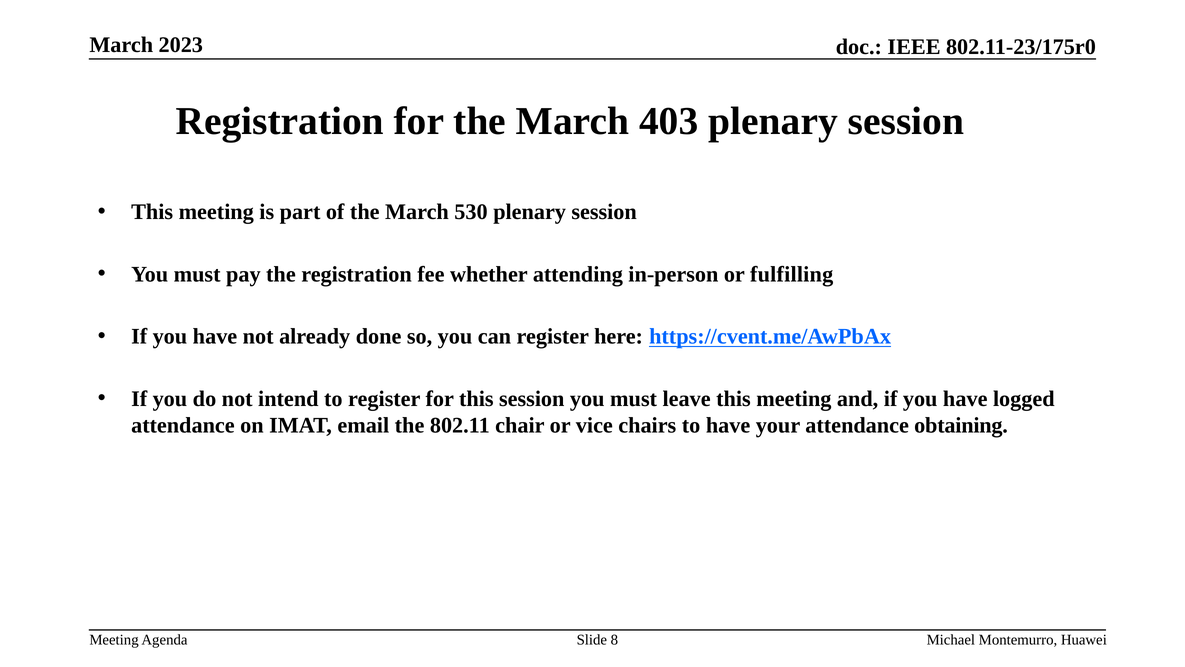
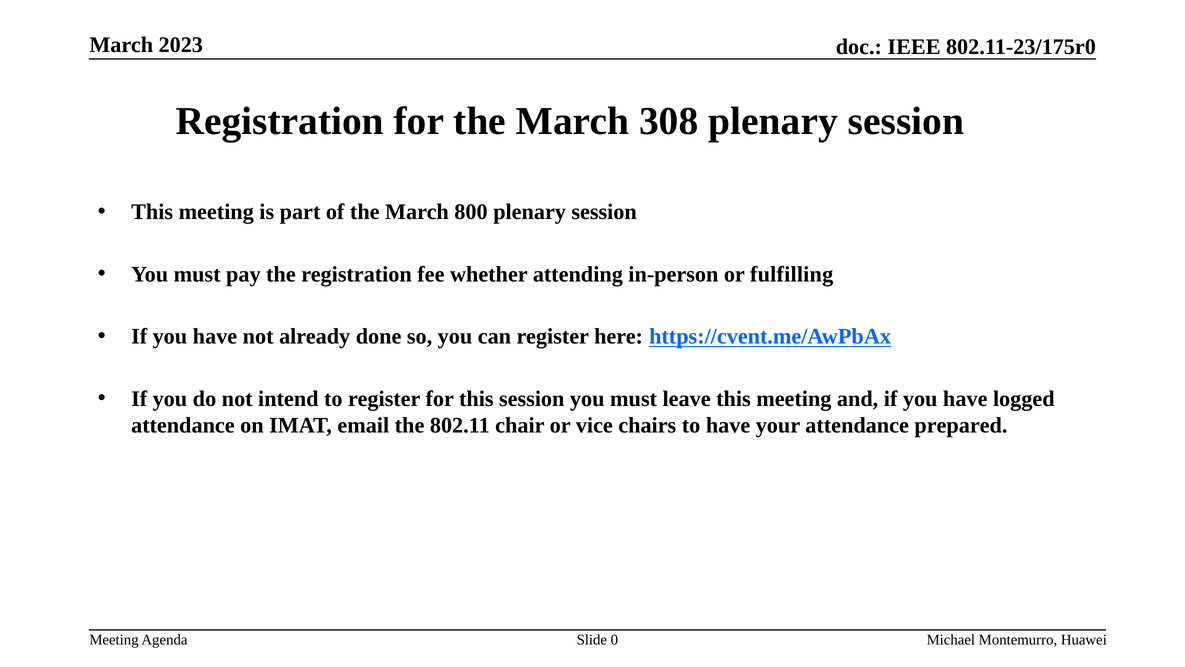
403: 403 -> 308
530: 530 -> 800
obtaining: obtaining -> prepared
8: 8 -> 0
